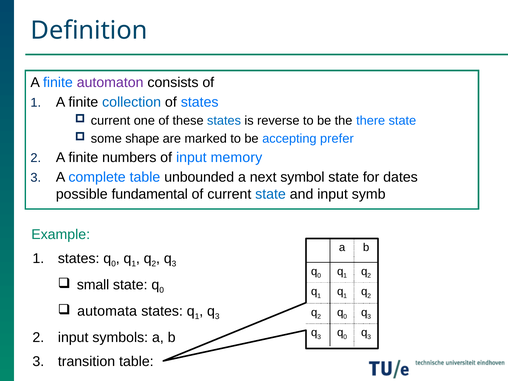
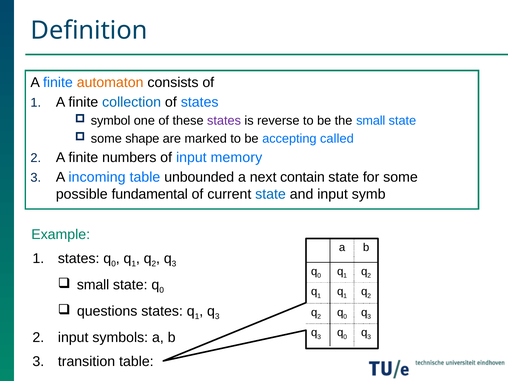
automaton colour: purple -> orange
current at (111, 121): current -> symbol
states at (224, 121) colour: blue -> purple
the there: there -> small
prefer: prefer -> called
complete: complete -> incoming
symbol: symbol -> contain
for dates: dates -> some
automata: automata -> questions
